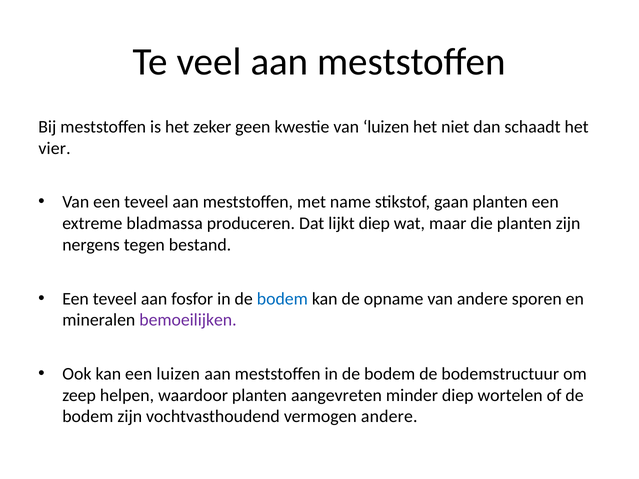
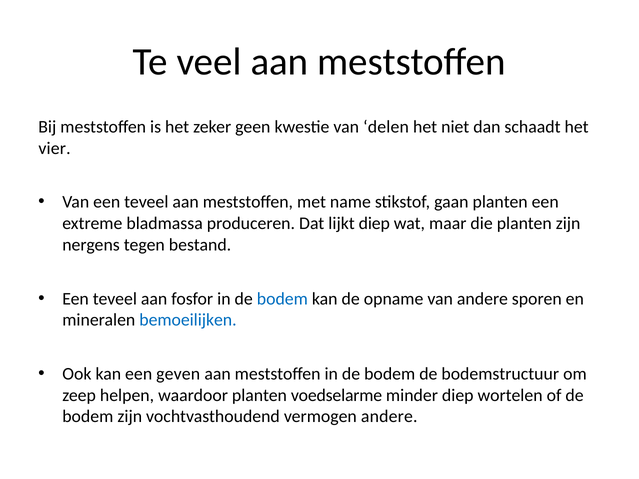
van luizen: luizen -> delen
bemoeilijken colour: purple -> blue
een luizen: luizen -> geven
aangevreten: aangevreten -> voedselarme
